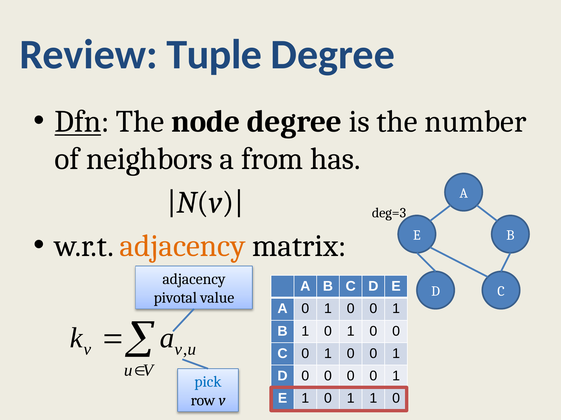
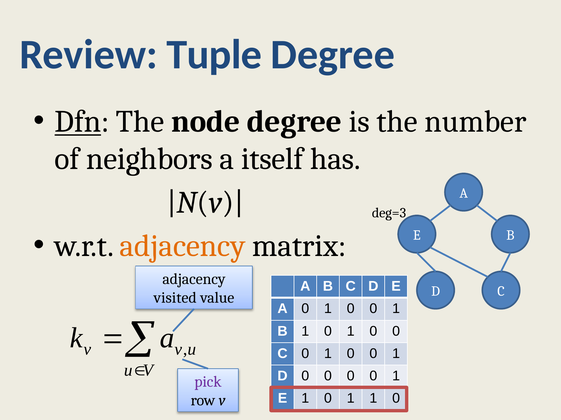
from: from -> itself
pivotal: pivotal -> visited
pick colour: blue -> purple
